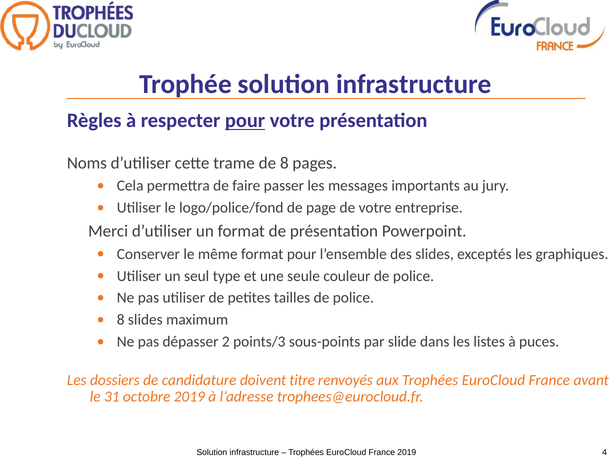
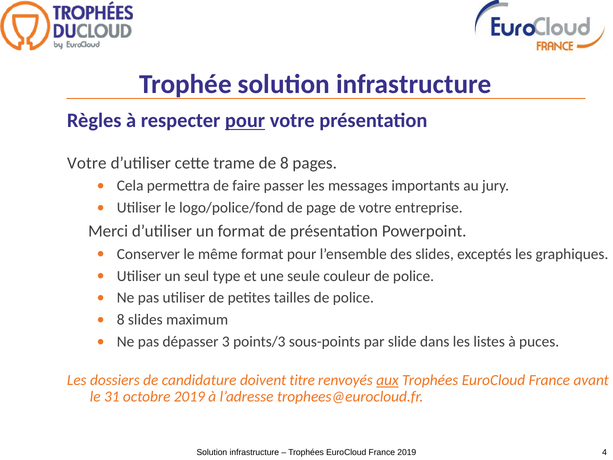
Noms at (87, 163): Noms -> Votre
2: 2 -> 3
aux underline: none -> present
